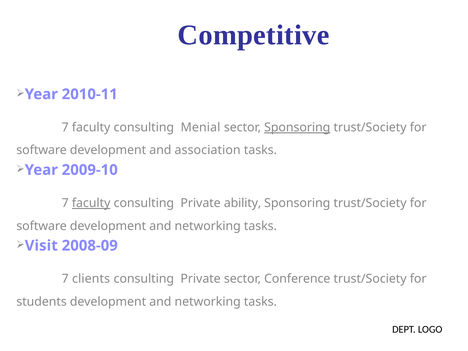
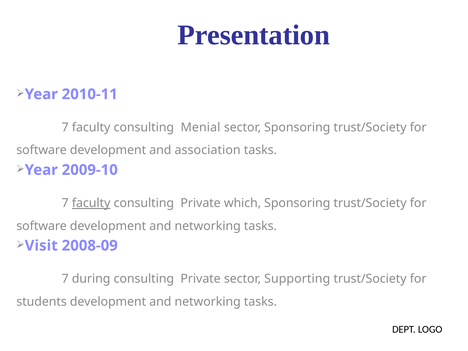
Competitive: Competitive -> Presentation
Sponsoring at (297, 128) underline: present -> none
ability: ability -> which
clients: clients -> during
Conference: Conference -> Supporting
